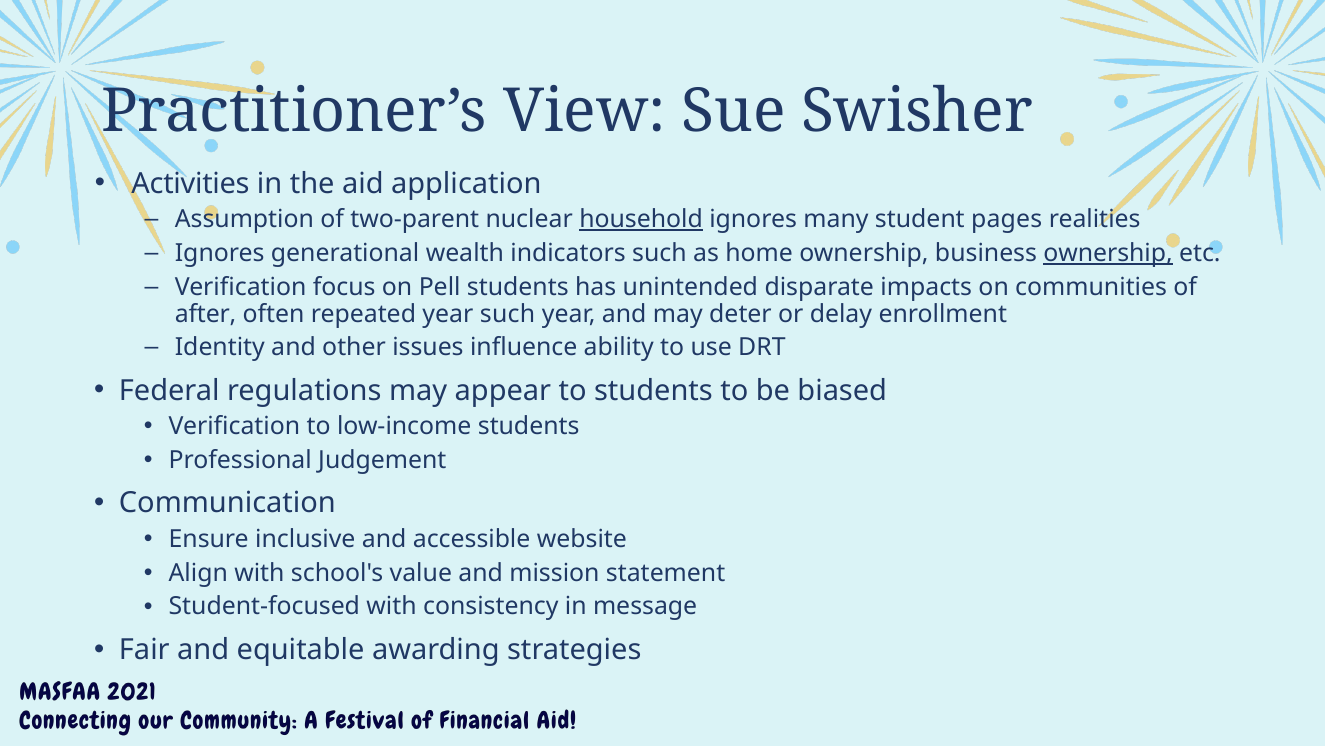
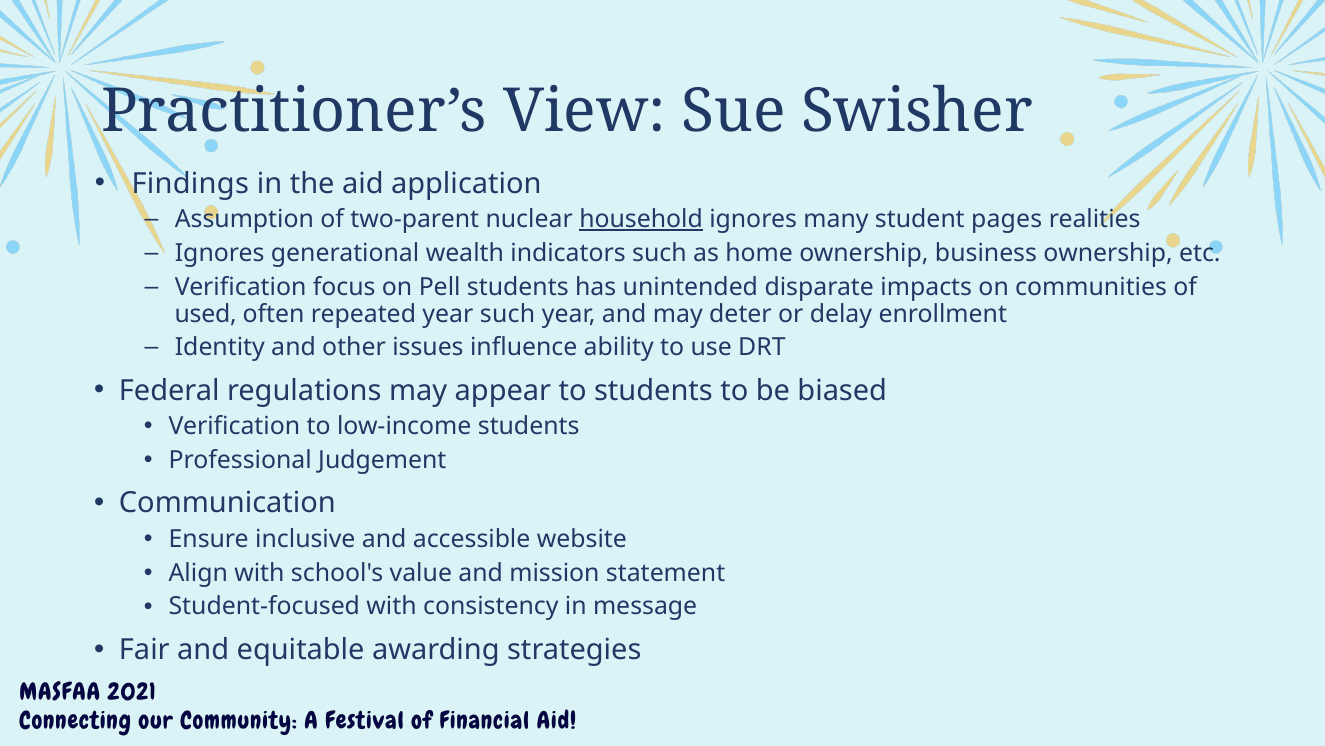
Activities: Activities -> Findings
ownership at (1108, 253) underline: present -> none
after: after -> used
